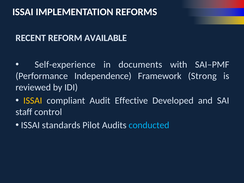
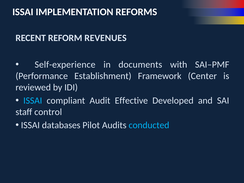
AVAILABLE: AVAILABLE -> REVENUES
Independence: Independence -> Establishment
Strong: Strong -> Center
ISSAI at (33, 101) colour: yellow -> light blue
standards: standards -> databases
